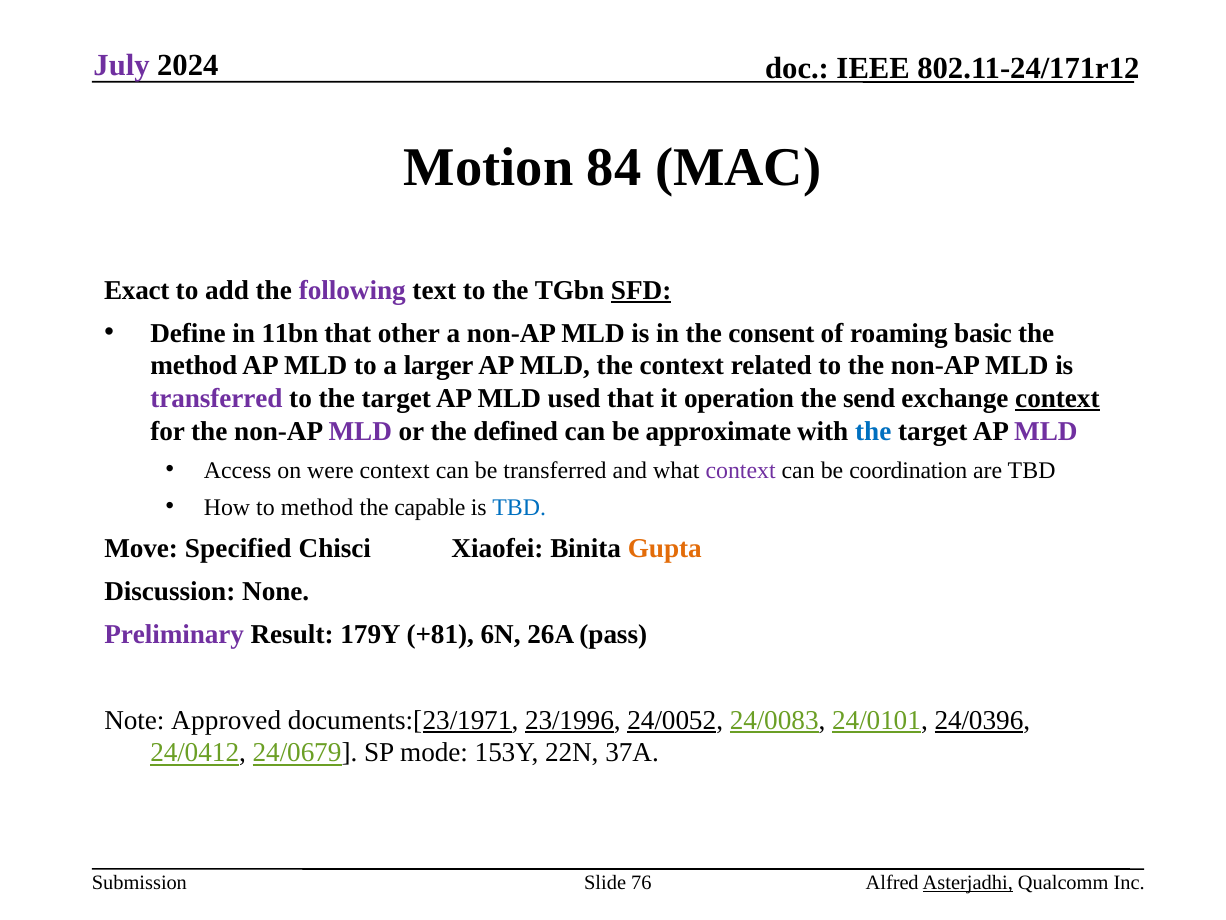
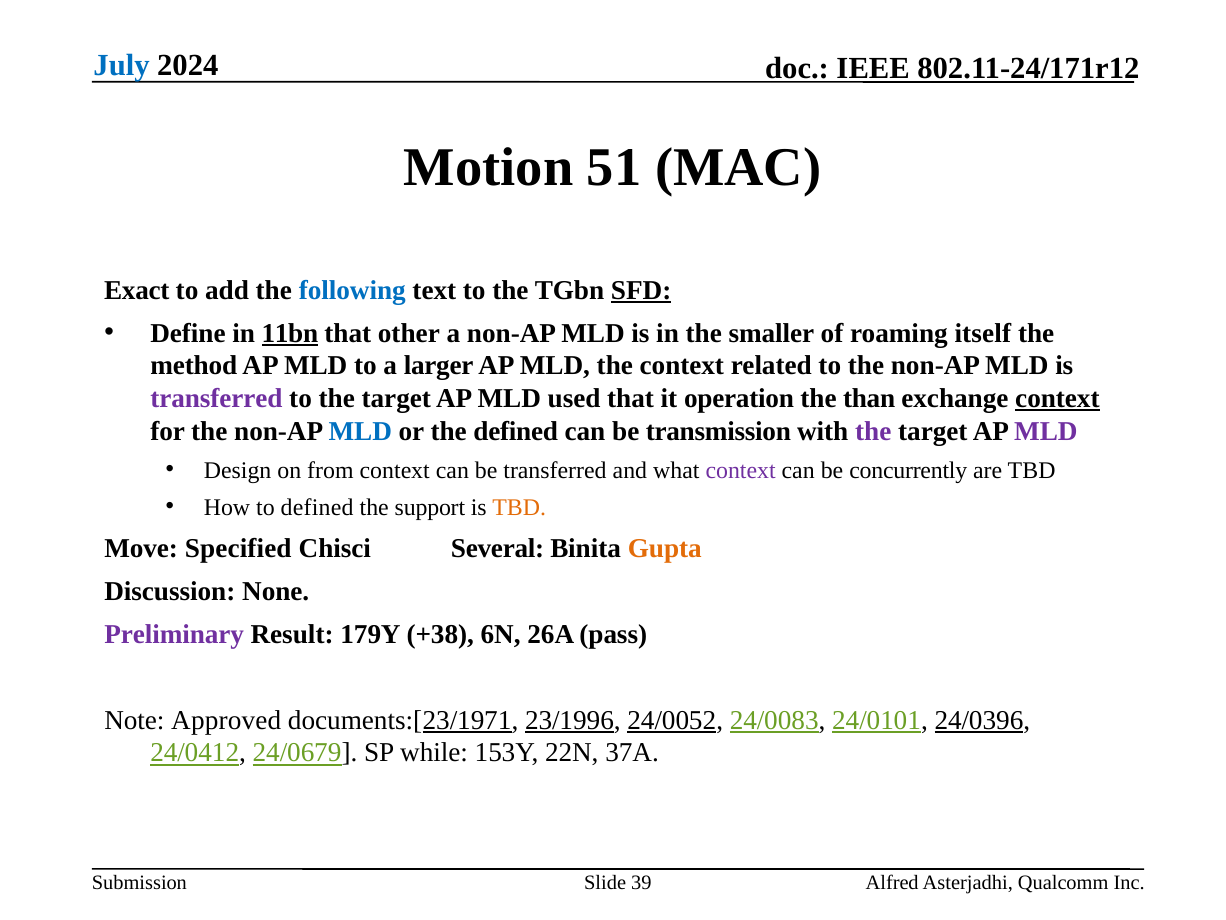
July colour: purple -> blue
84: 84 -> 51
following colour: purple -> blue
11bn underline: none -> present
consent: consent -> smaller
basic: basic -> itself
send: send -> than
MLD at (360, 431) colour: purple -> blue
approximate: approximate -> transmission
the at (873, 431) colour: blue -> purple
Access: Access -> Design
were: were -> from
coordination: coordination -> concurrently
to method: method -> defined
capable: capable -> support
TBD at (519, 507) colour: blue -> orange
Xiaofei: Xiaofei -> Several
+81: +81 -> +38
mode: mode -> while
76: 76 -> 39
Asterjadhi underline: present -> none
